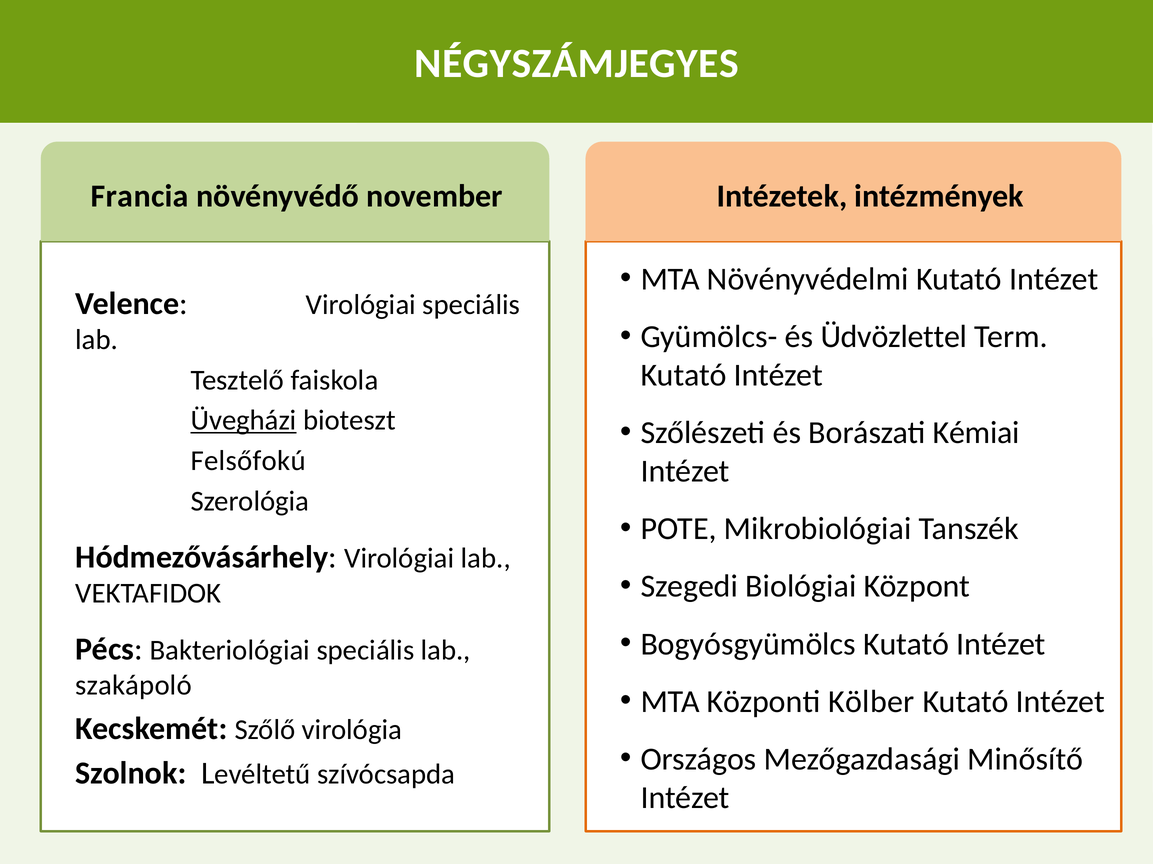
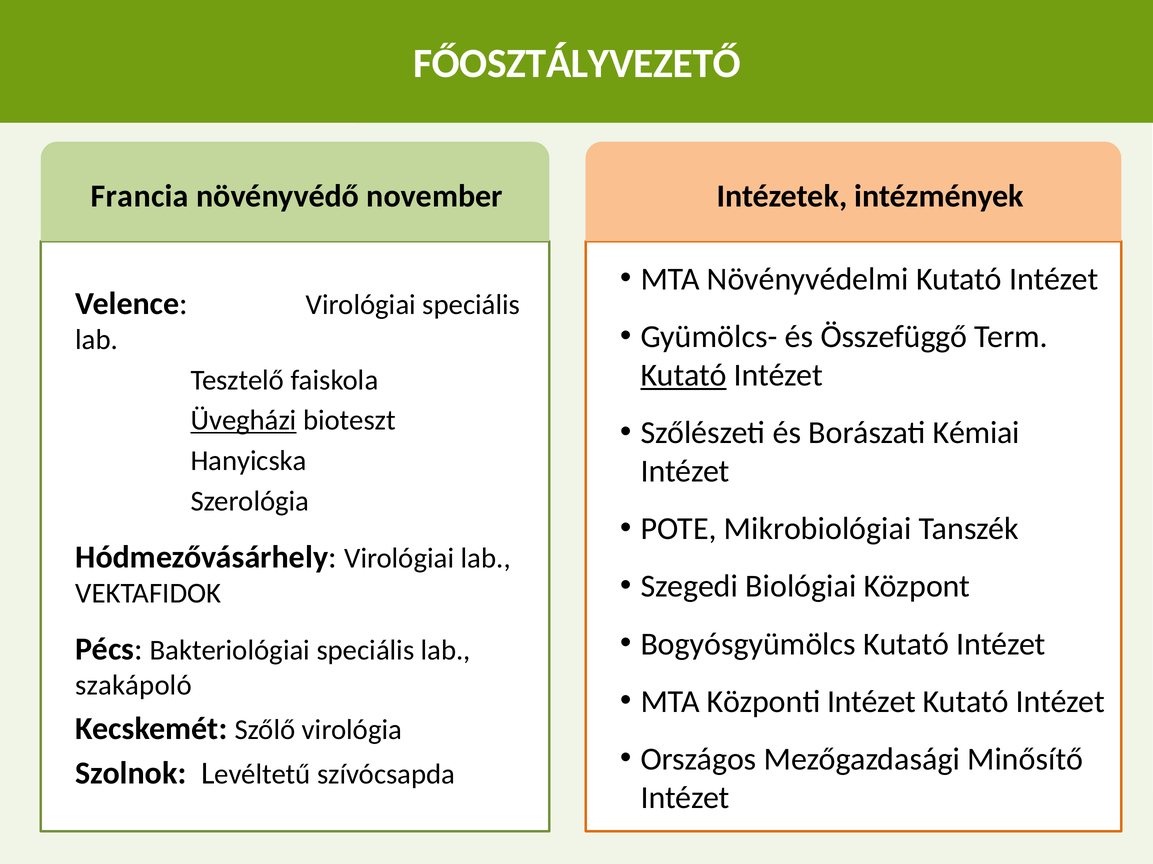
NÉGYSZÁMJEGYES: NÉGYSZÁMJEGYES -> FŐOSZTÁLYVEZETŐ
Üdvözlettel: Üdvözlettel -> Összefüggő
Kutató at (684, 375) underline: none -> present
Felsőfokú: Felsőfokú -> Hanyicska
Központi Kölber: Kölber -> Intézet
